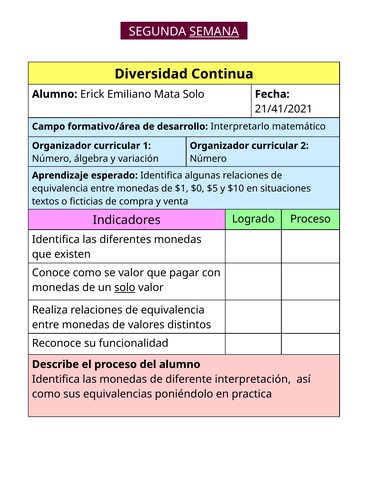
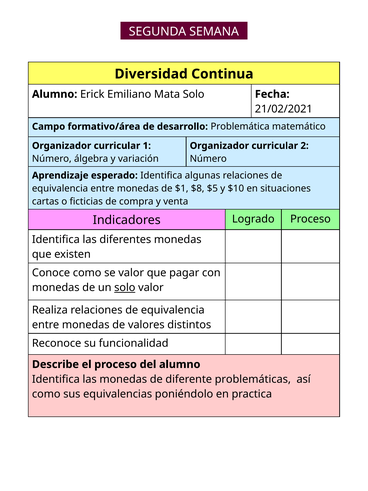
SEMANA underline: present -> none
21/41/2021: 21/41/2021 -> 21/02/2021
Interpretarlo: Interpretarlo -> Problemática
$0: $0 -> $8
textos: textos -> cartas
interpretación: interpretación -> problemáticas
